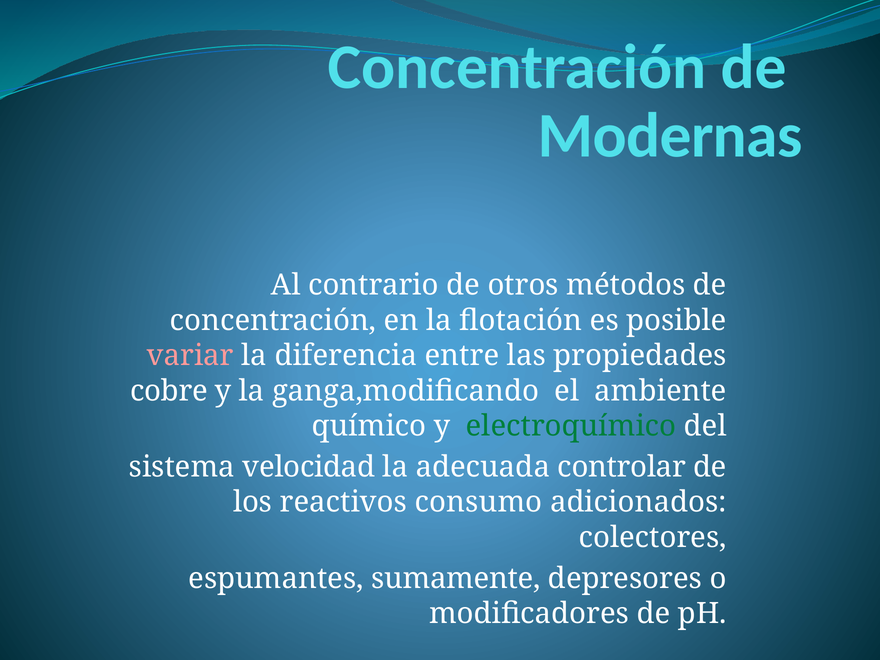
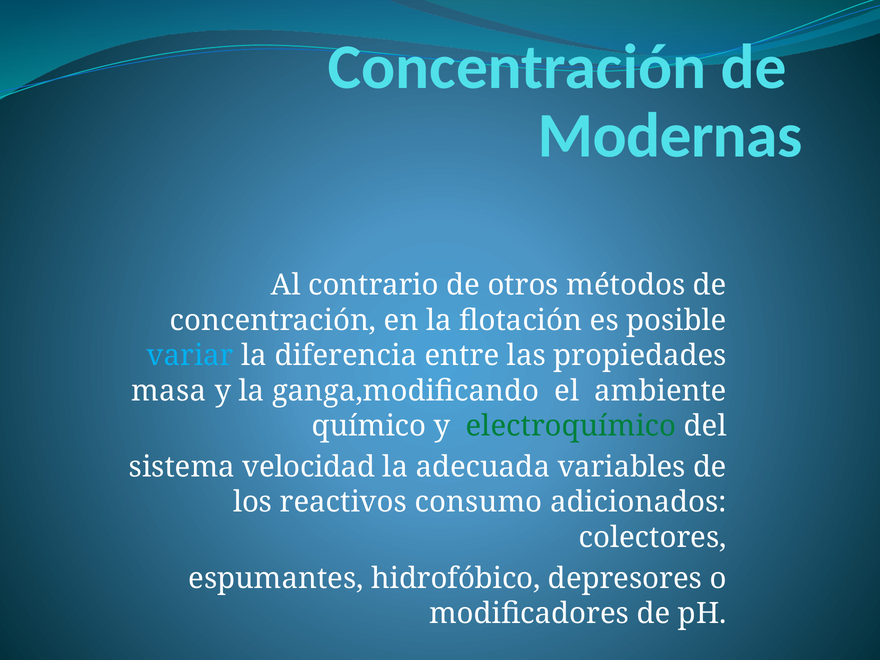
variar colour: pink -> light blue
cobre: cobre -> masa
controlar: controlar -> variables
sumamente: sumamente -> hidrofóbico
